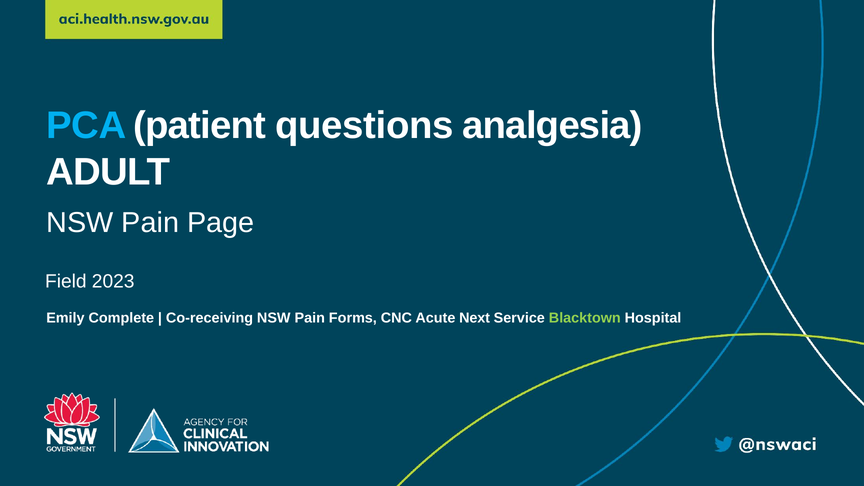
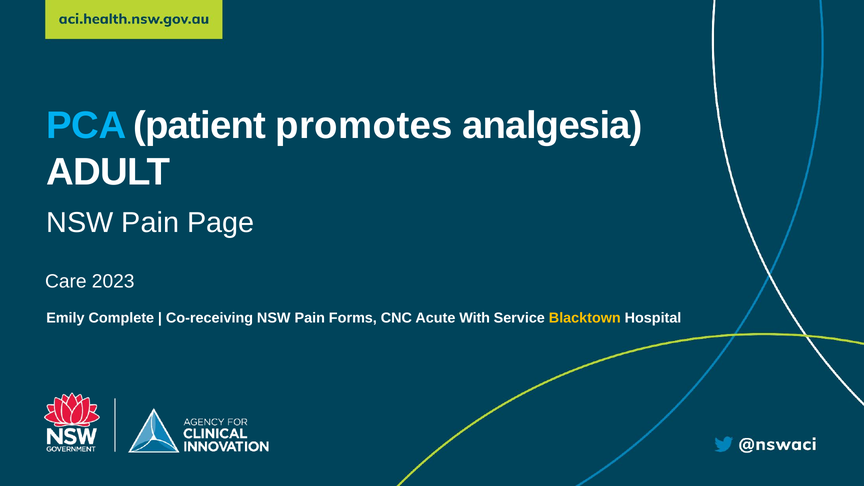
questions: questions -> promotes
Field: Field -> Care
Next: Next -> With
Blacktown colour: light green -> yellow
